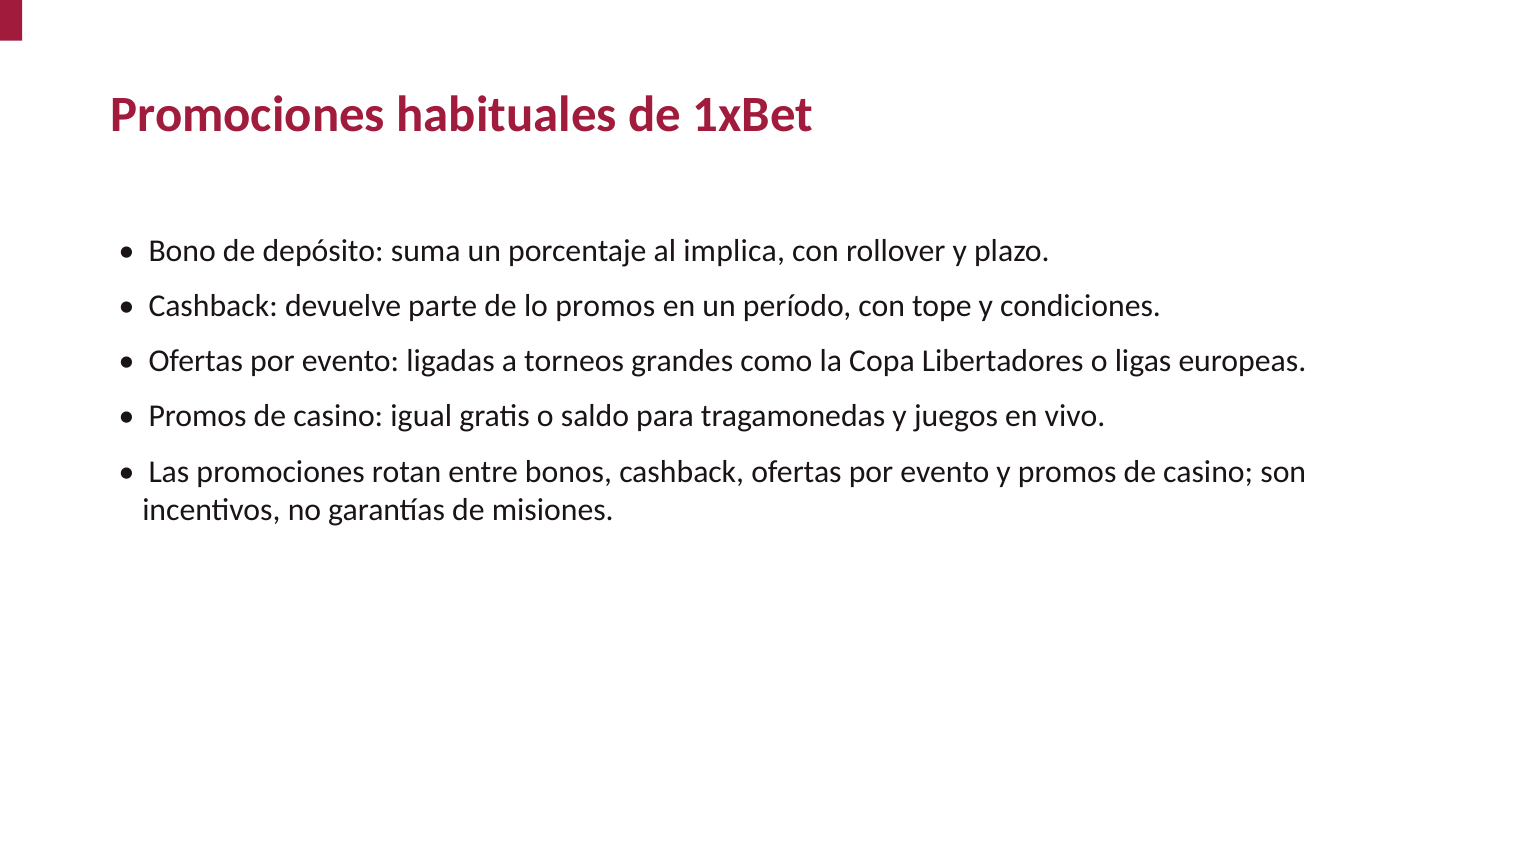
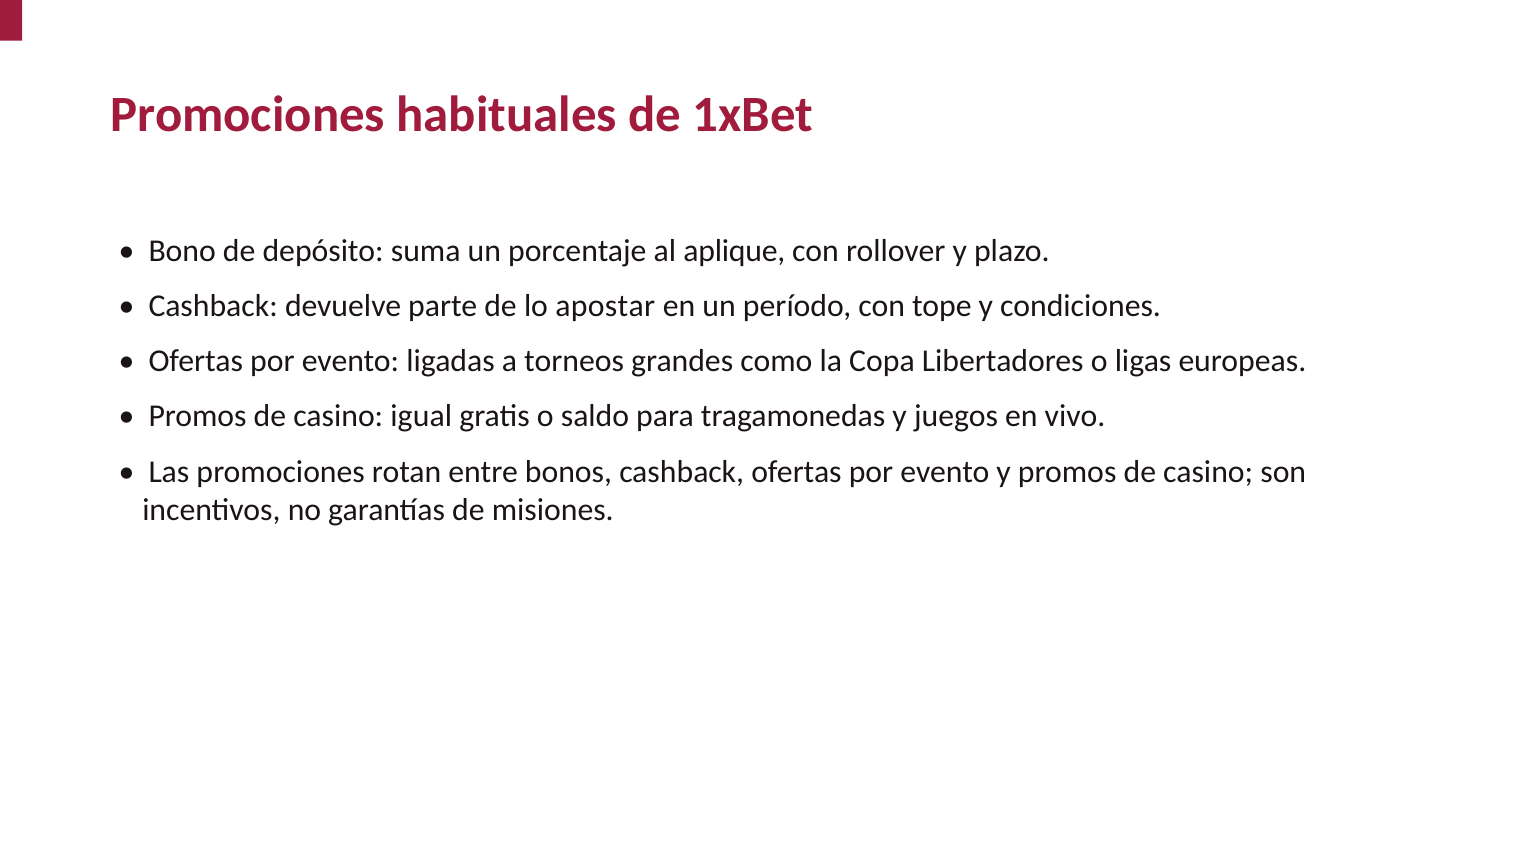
implica: implica -> aplique
lo promos: promos -> apostar
